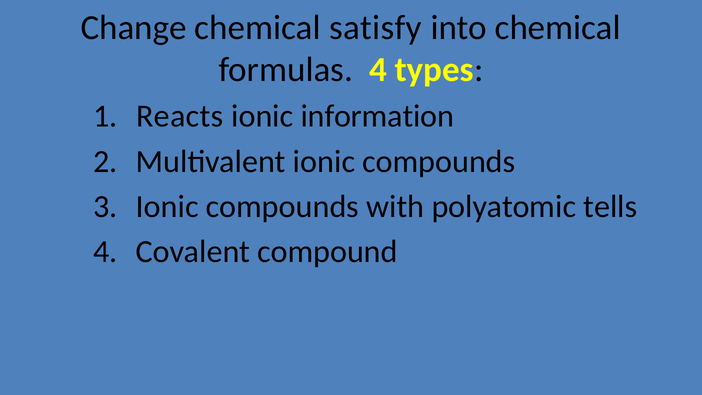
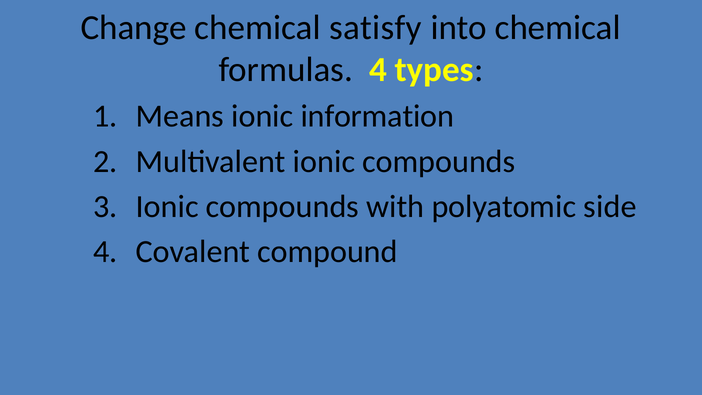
Reacts: Reacts -> Means
tells: tells -> side
